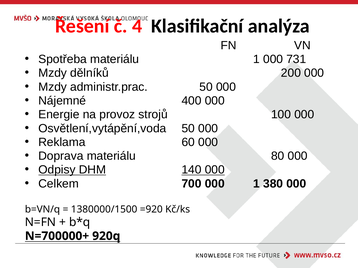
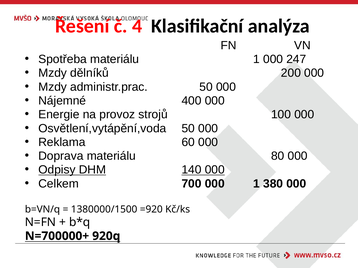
731: 731 -> 247
